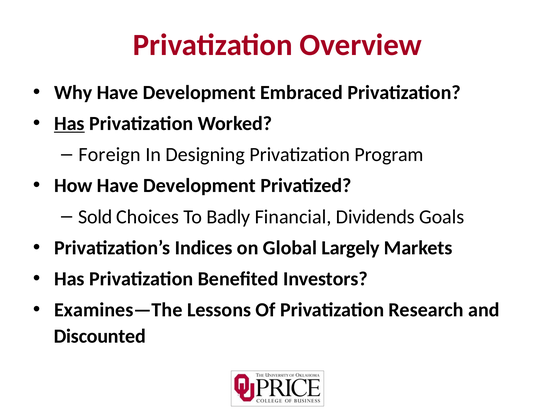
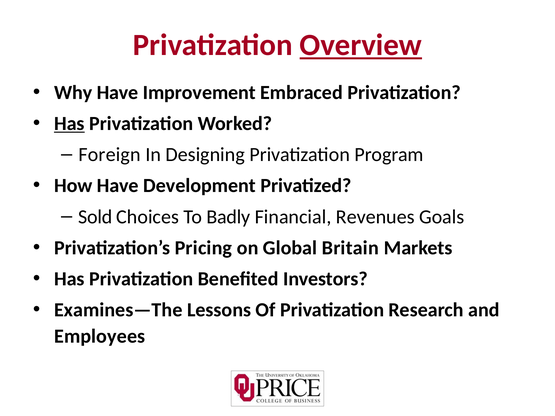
Overview underline: none -> present
Why Have Development: Development -> Improvement
Dividends: Dividends -> Revenues
Indices: Indices -> Pricing
Largely: Largely -> Britain
Discounted: Discounted -> Employees
